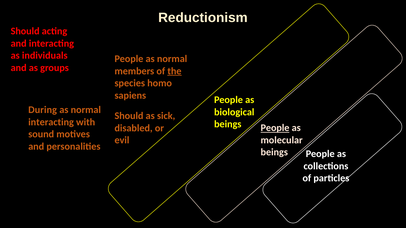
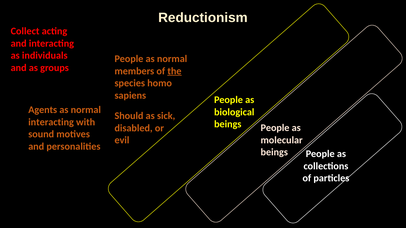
Should at (25, 31): Should -> Collect
During: During -> Agents
People at (275, 128) underline: present -> none
